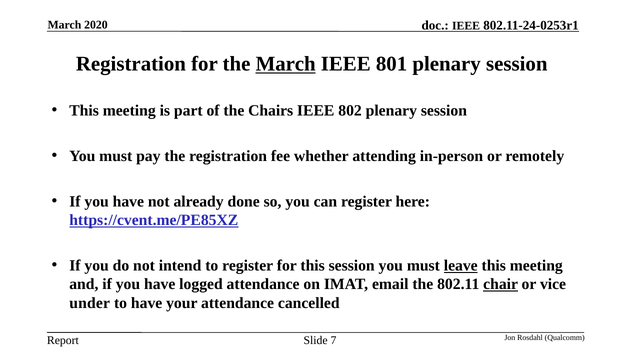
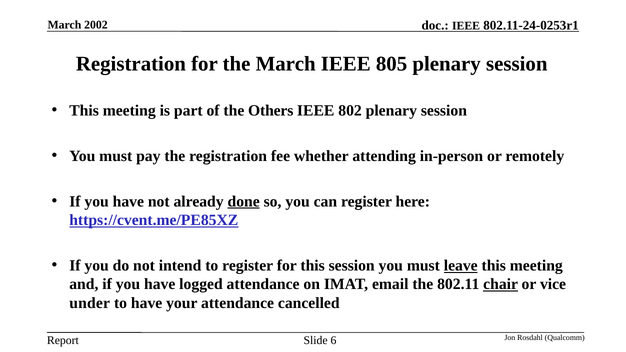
2020: 2020 -> 2002
March at (286, 64) underline: present -> none
801: 801 -> 805
Chairs: Chairs -> Others
done underline: none -> present
7: 7 -> 6
